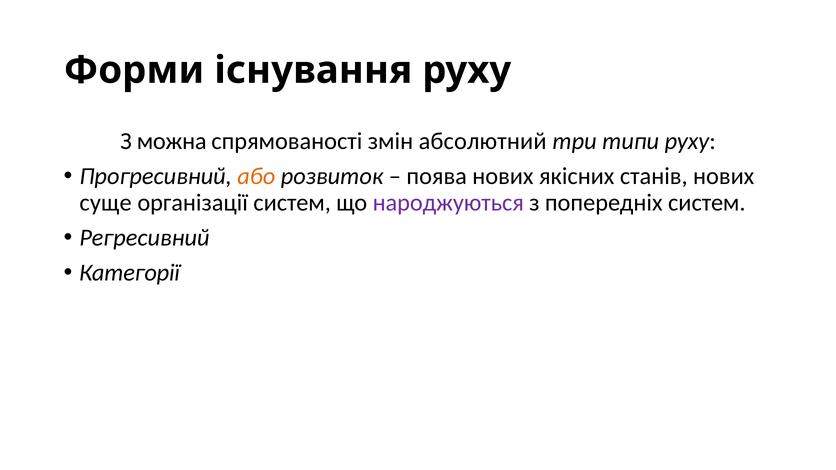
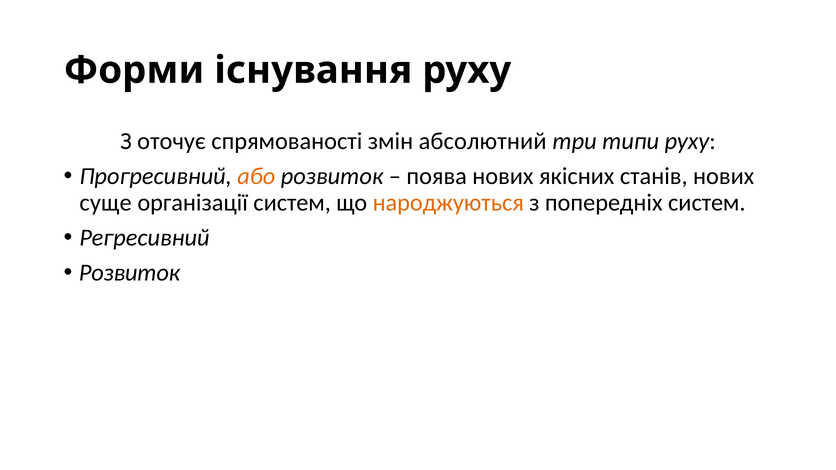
можна: можна -> оточує
народжуються colour: purple -> orange
Категорії at (129, 273): Категорії -> Розвиток
